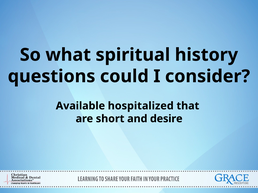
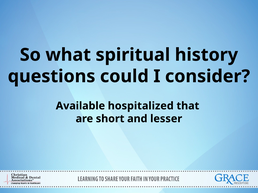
desire: desire -> lesser
